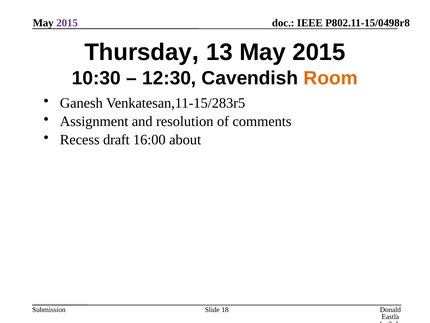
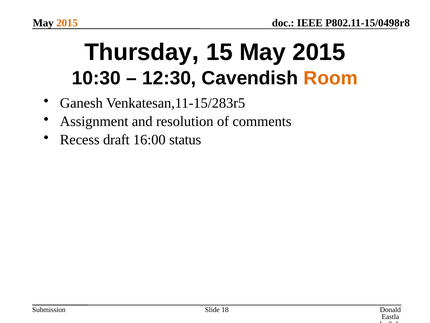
2015 at (67, 23) colour: purple -> orange
13: 13 -> 15
about: about -> status
